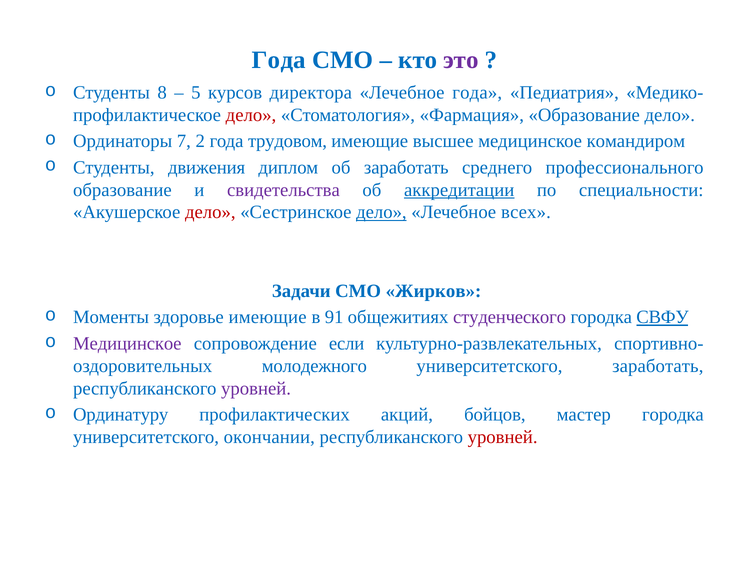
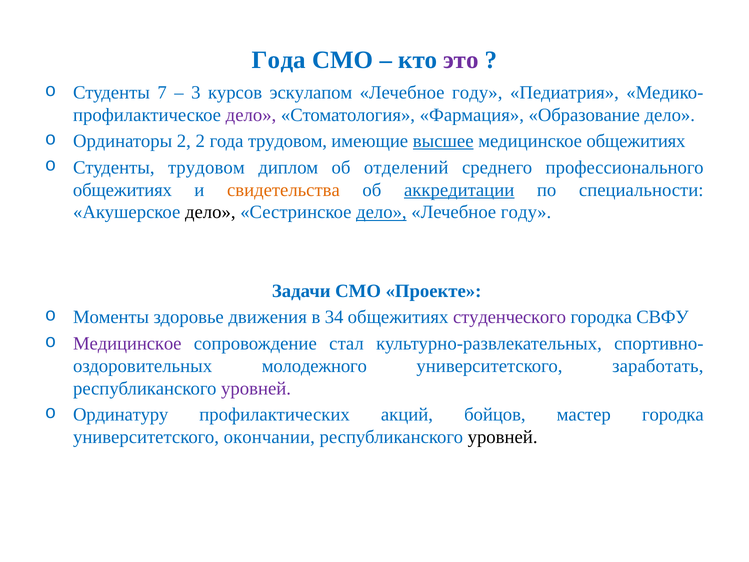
8: 8 -> 7
5: 5 -> 3
директора: директора -> эскулапом
года at (477, 92): года -> году
дело at (251, 115) colour: red -> purple
Ординаторы 7: 7 -> 2
высшее underline: none -> present
медицинское командиром: командиром -> общежитиях
Студенты движения: движения -> трудовом
об заработать: заработать -> отделений
образование at (122, 190): образование -> общежитиях
свидетельства colour: purple -> orange
дело at (210, 212) colour: red -> black
всех at (526, 212): всех -> году
Жирков: Жирков -> Проекте
здоровье имеющие: имеющие -> движения
91: 91 -> 34
СВФУ underline: present -> none
если: если -> стал
уровней at (503, 437) colour: red -> black
